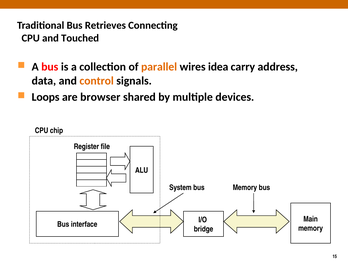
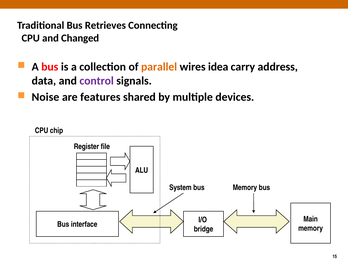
Touched: Touched -> Changed
control colour: orange -> purple
Loops: Loops -> Noise
browser: browser -> features
